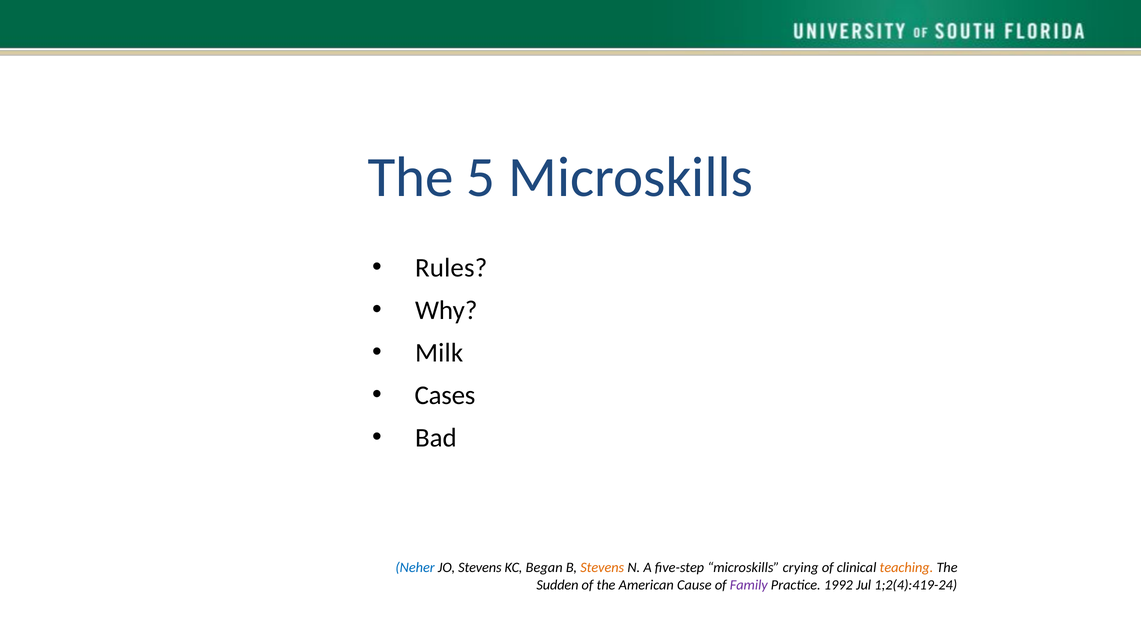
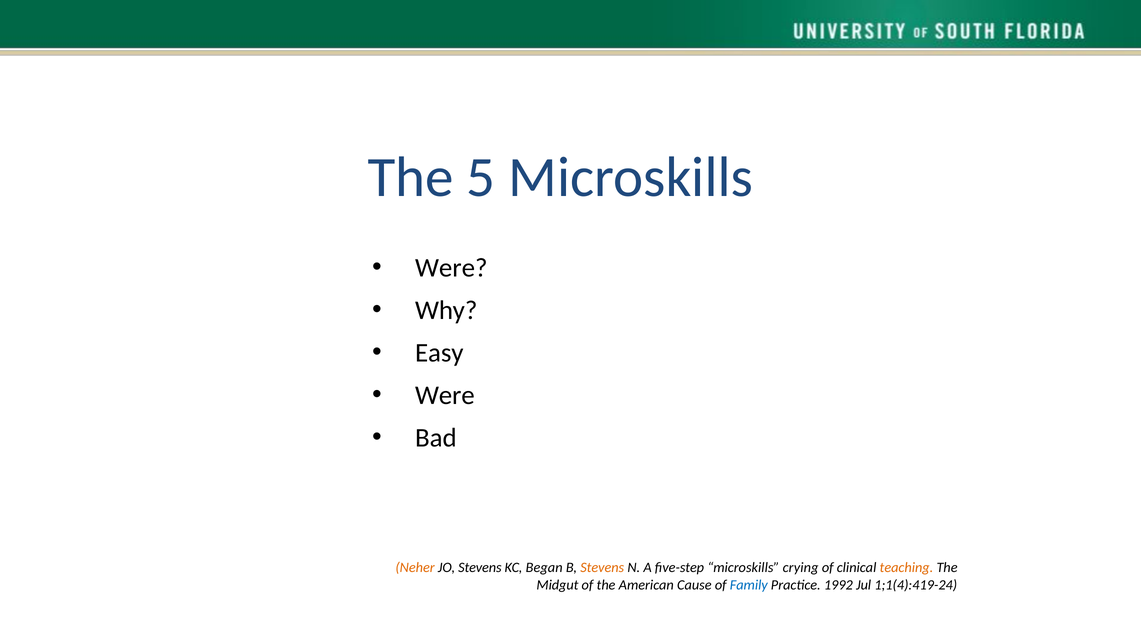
Rules at (451, 268): Rules -> Were
Milk: Milk -> Easy
Cases at (445, 395): Cases -> Were
Neher colour: blue -> orange
Sudden: Sudden -> Midgut
Family colour: purple -> blue
1;2(4):419-24: 1;2(4):419-24 -> 1;1(4):419-24
